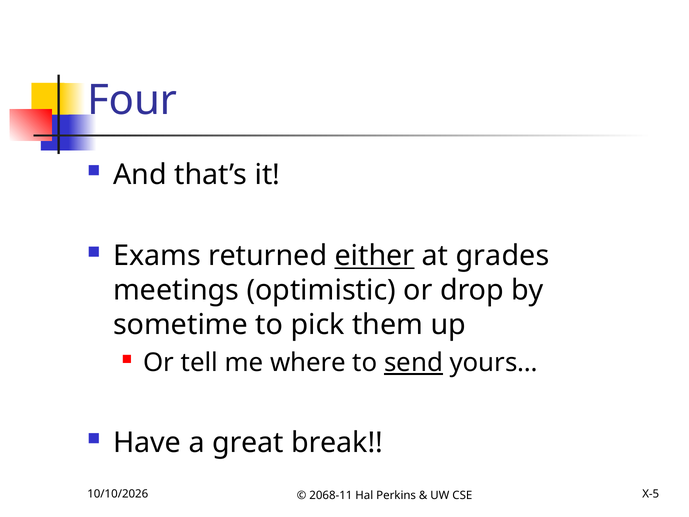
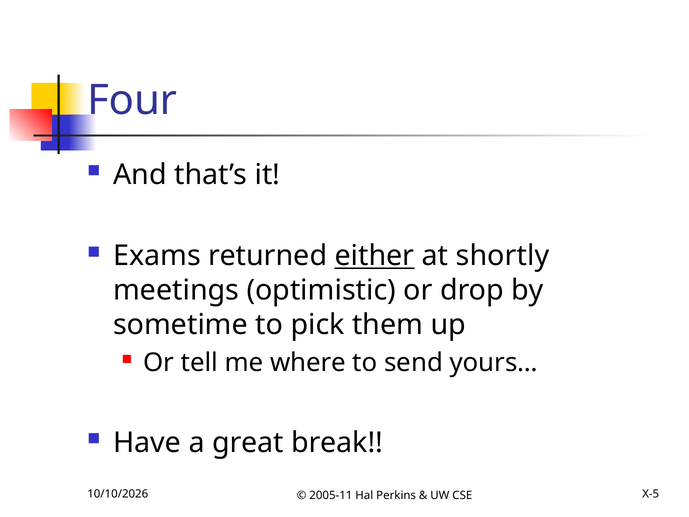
grades: grades -> shortly
send underline: present -> none
2068-11: 2068-11 -> 2005-11
